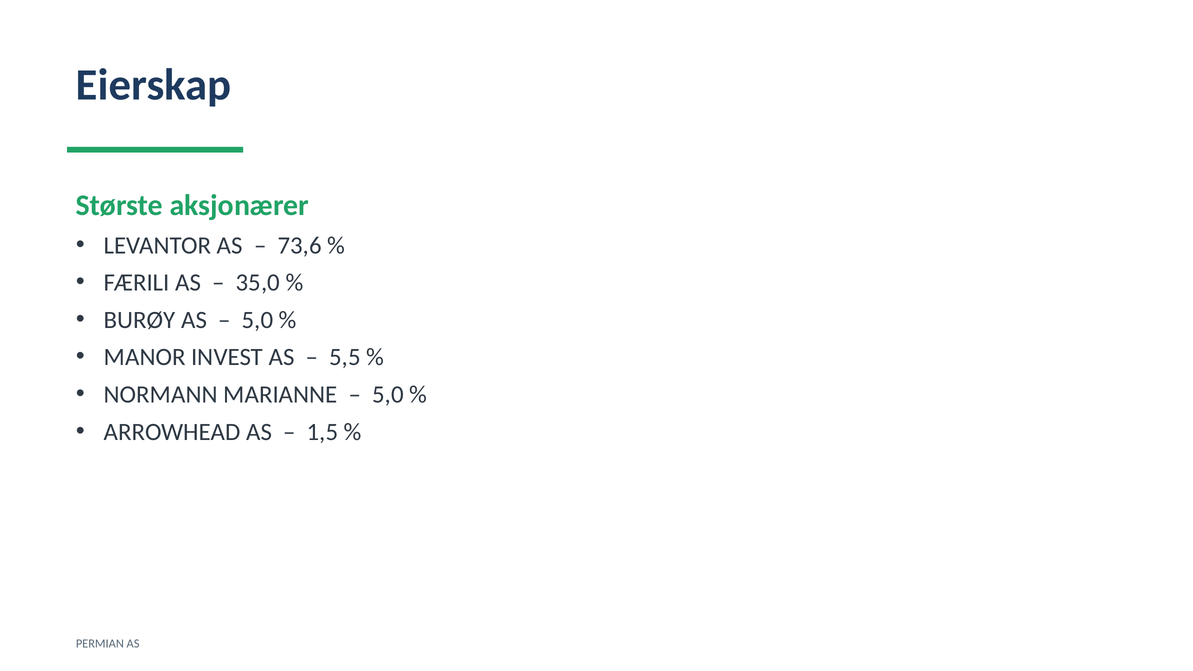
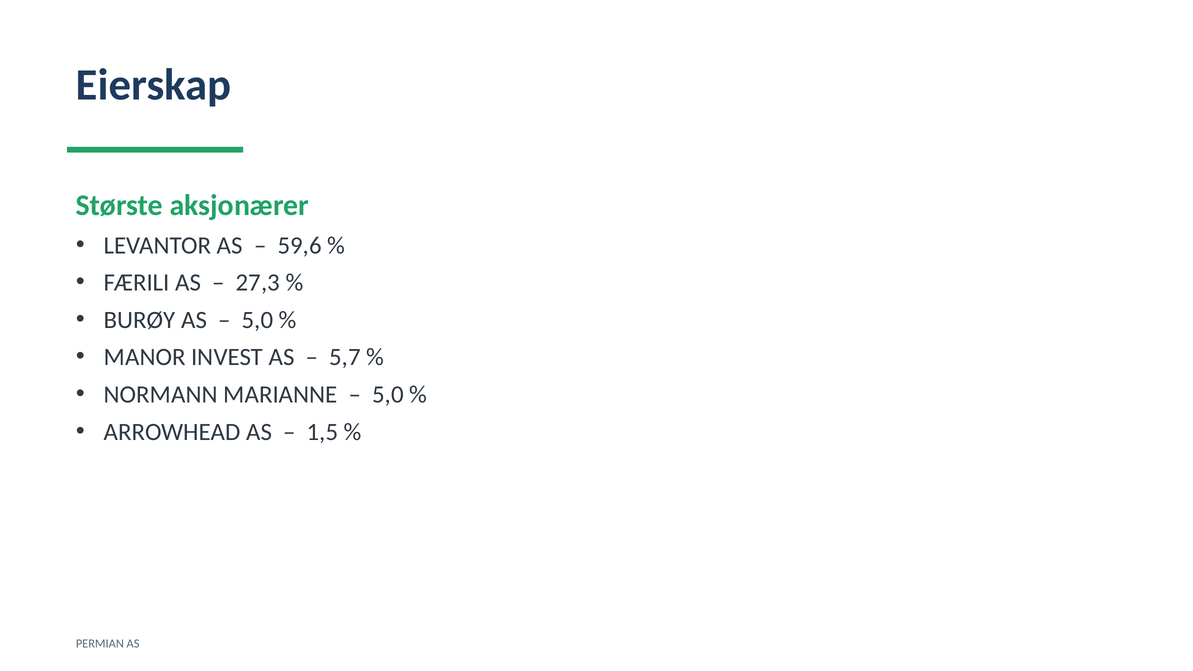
73,6: 73,6 -> 59,6
35,0: 35,0 -> 27,3
5,5: 5,5 -> 5,7
